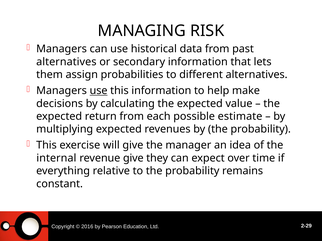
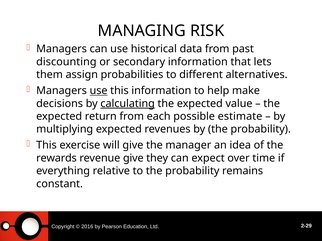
alternatives at (66, 62): alternatives -> discounting
calculating underline: none -> present
internal: internal -> rewards
